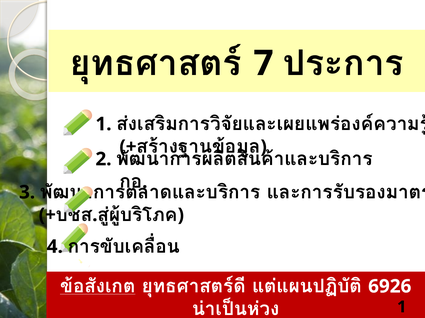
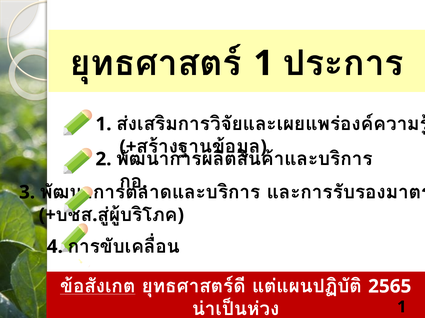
7 at (264, 64): 7 -> 1
6926: 6926 -> 2565
